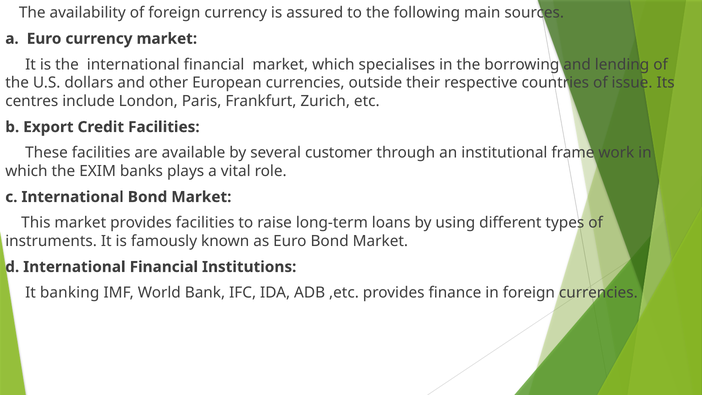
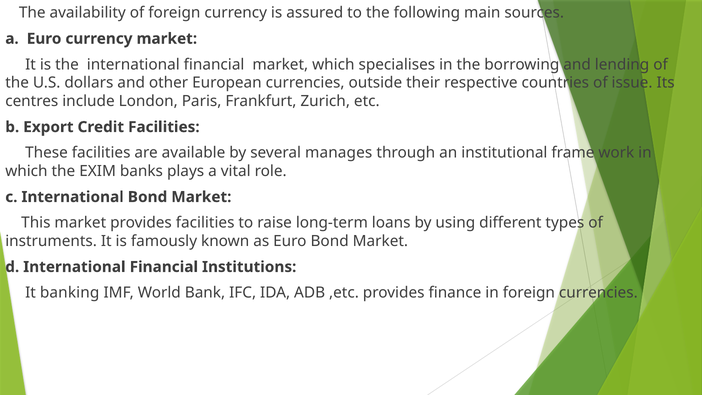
customer: customer -> manages
